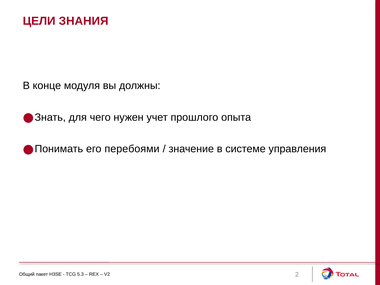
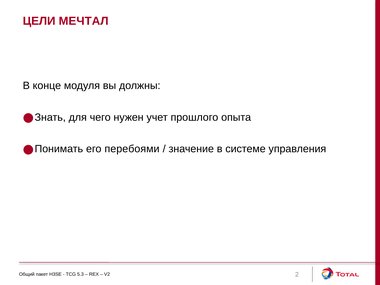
ЗНАНИЯ: ЗНАНИЯ -> МЕЧТАЛ
